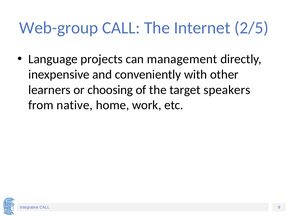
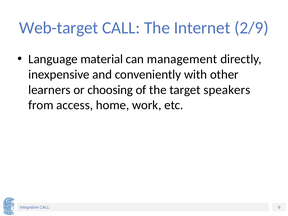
Web-group: Web-group -> Web-target
2/5: 2/5 -> 2/9
projects: projects -> material
native: native -> access
